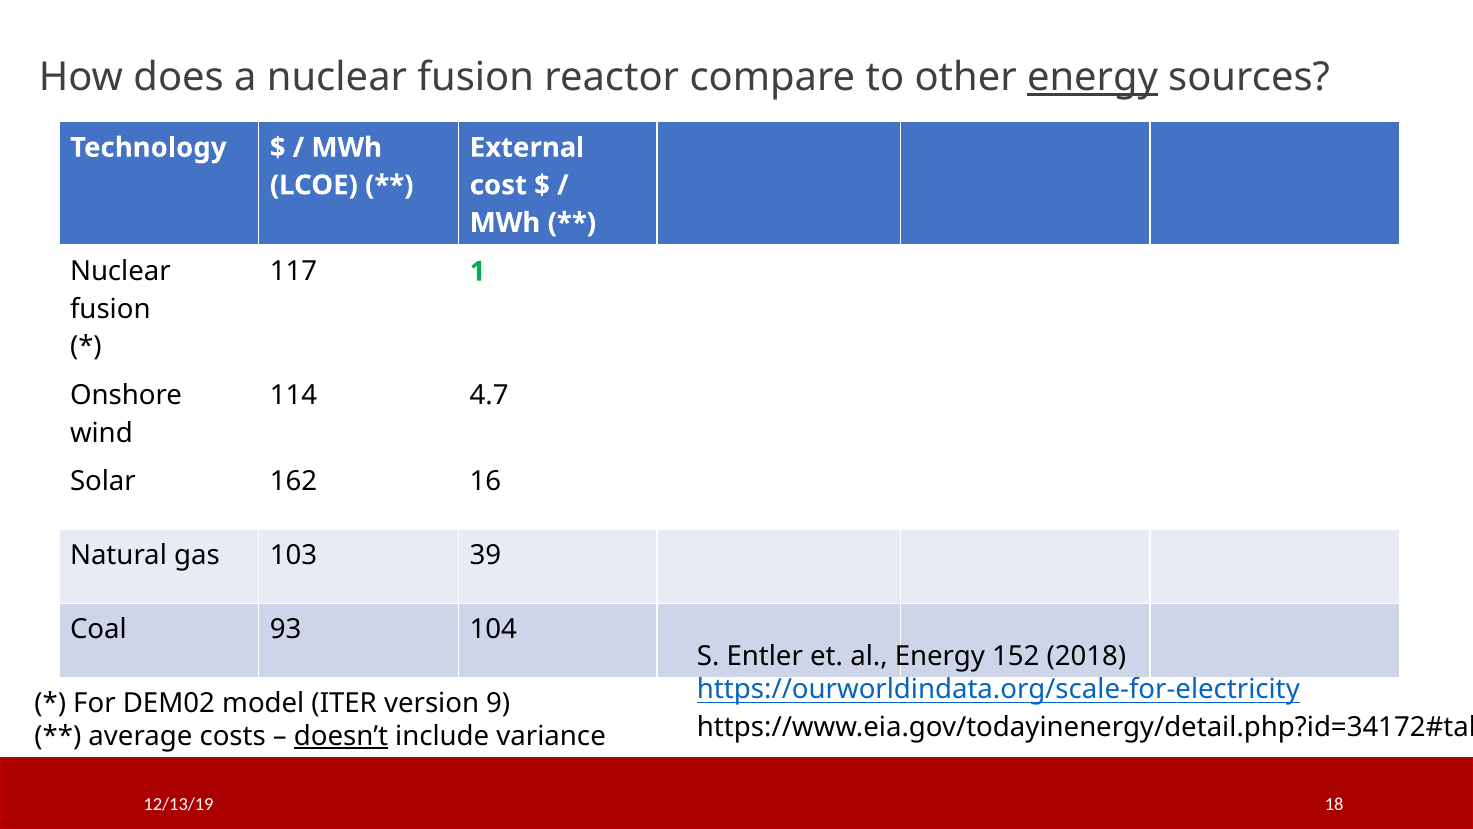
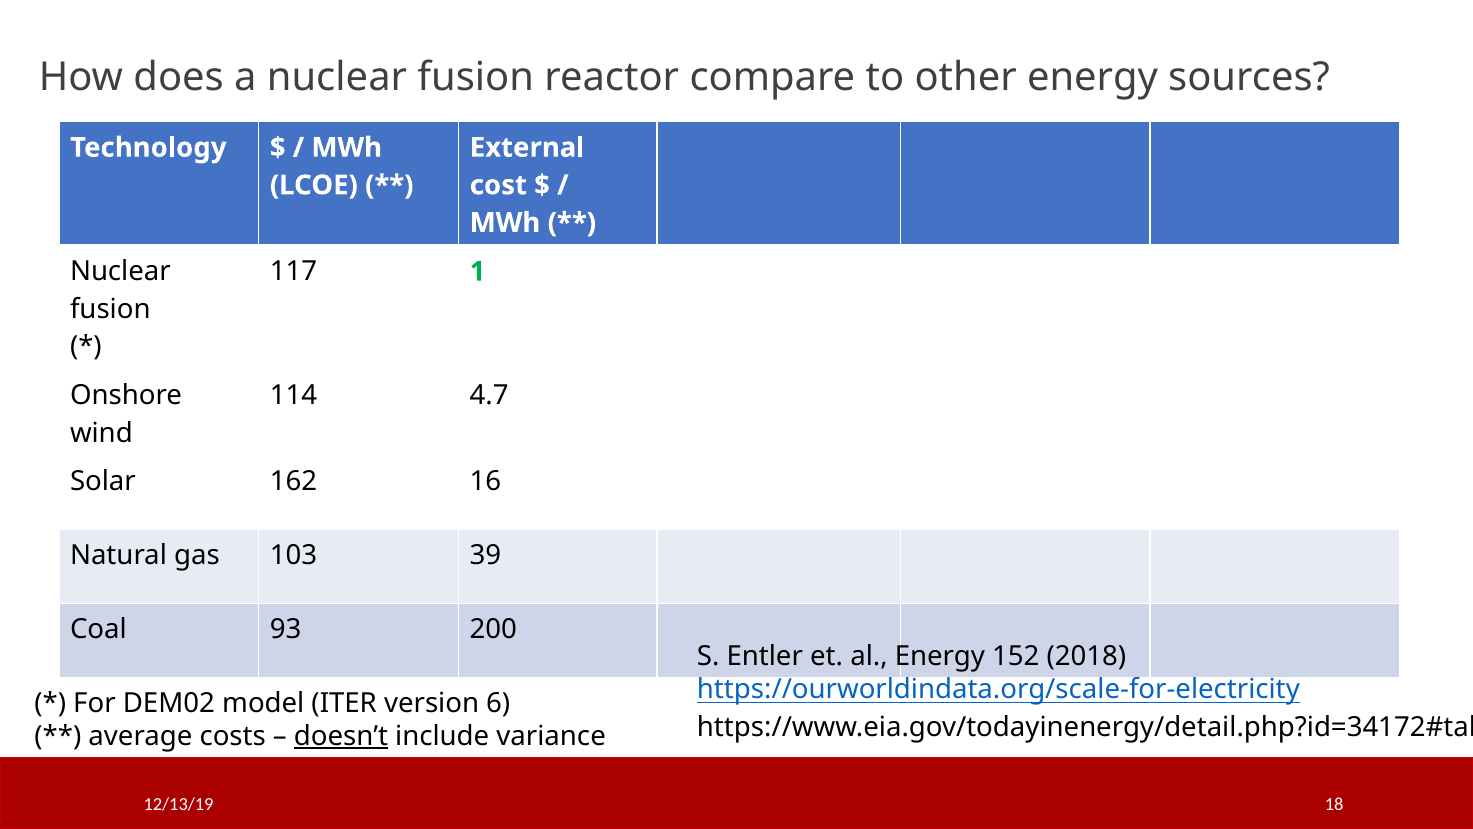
energy at (1093, 77) underline: present -> none
104: 104 -> 200
9: 9 -> 6
